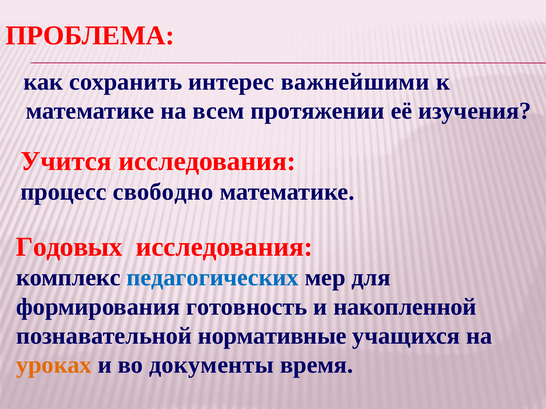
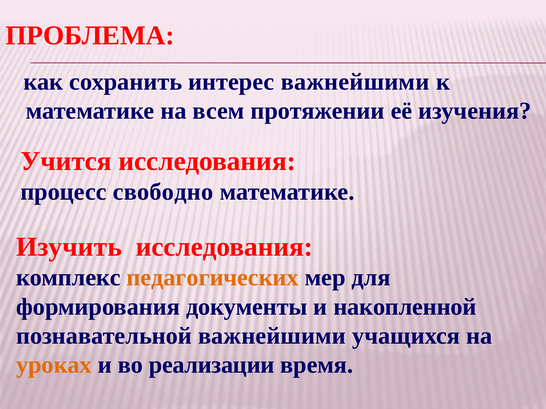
Годовых: Годовых -> Изучить
педагогических colour: blue -> orange
готовность: готовность -> документы
познавательной нормативные: нормативные -> важнейшими
документы: документы -> реализации
